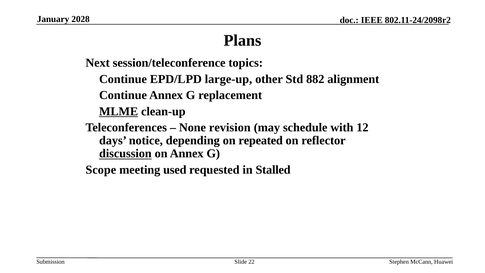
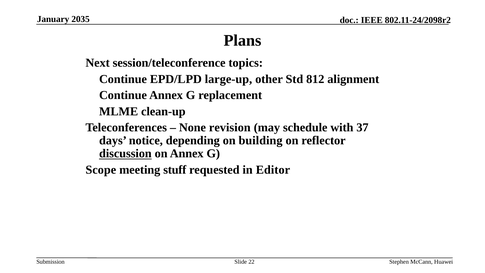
2028: 2028 -> 2035
882: 882 -> 812
MLME underline: present -> none
12: 12 -> 37
repeated: repeated -> building
used: used -> stuff
Stalled: Stalled -> Editor
